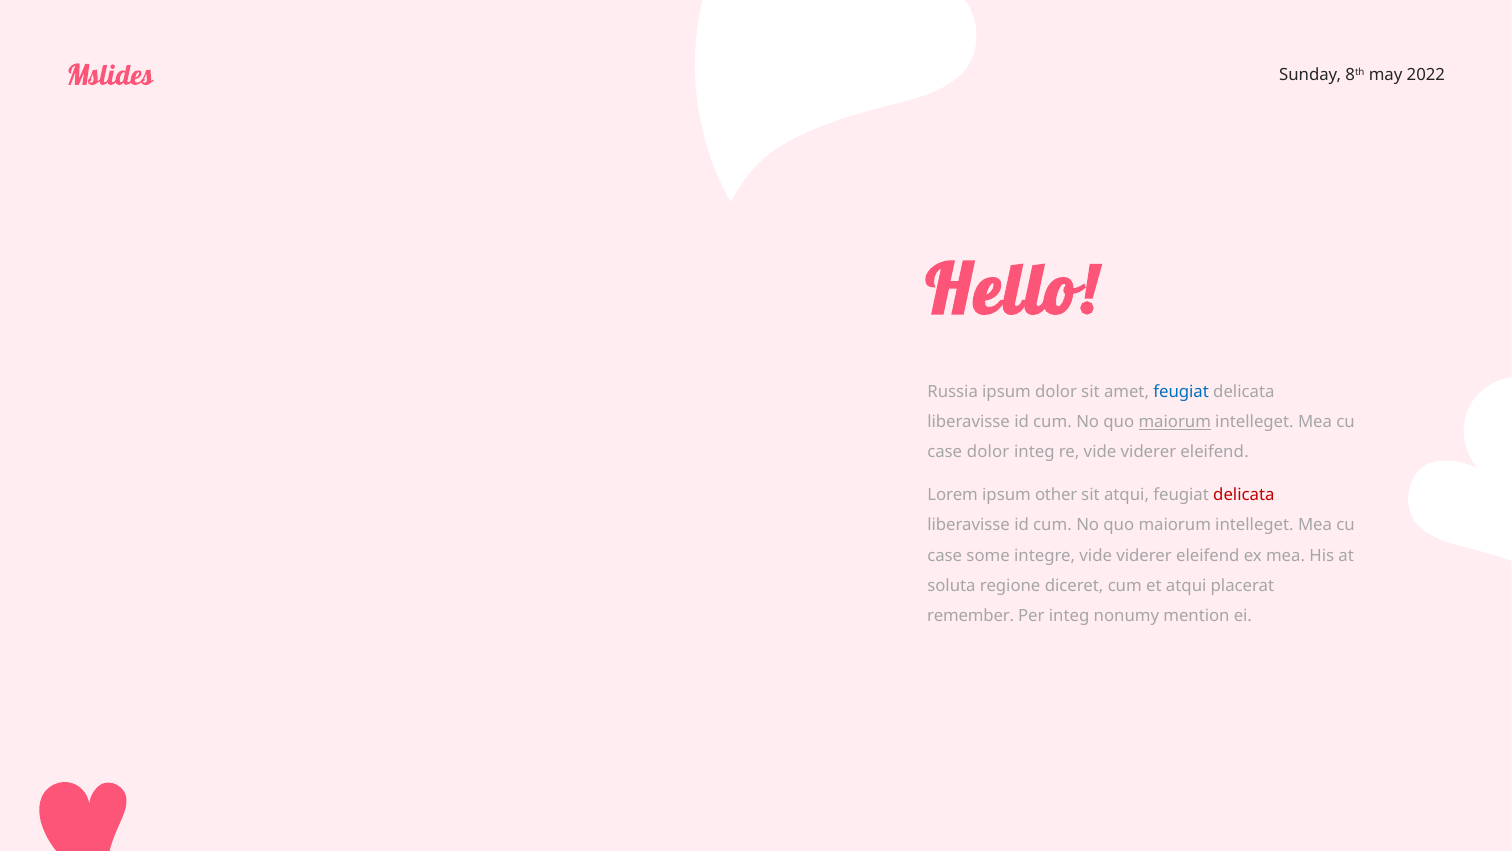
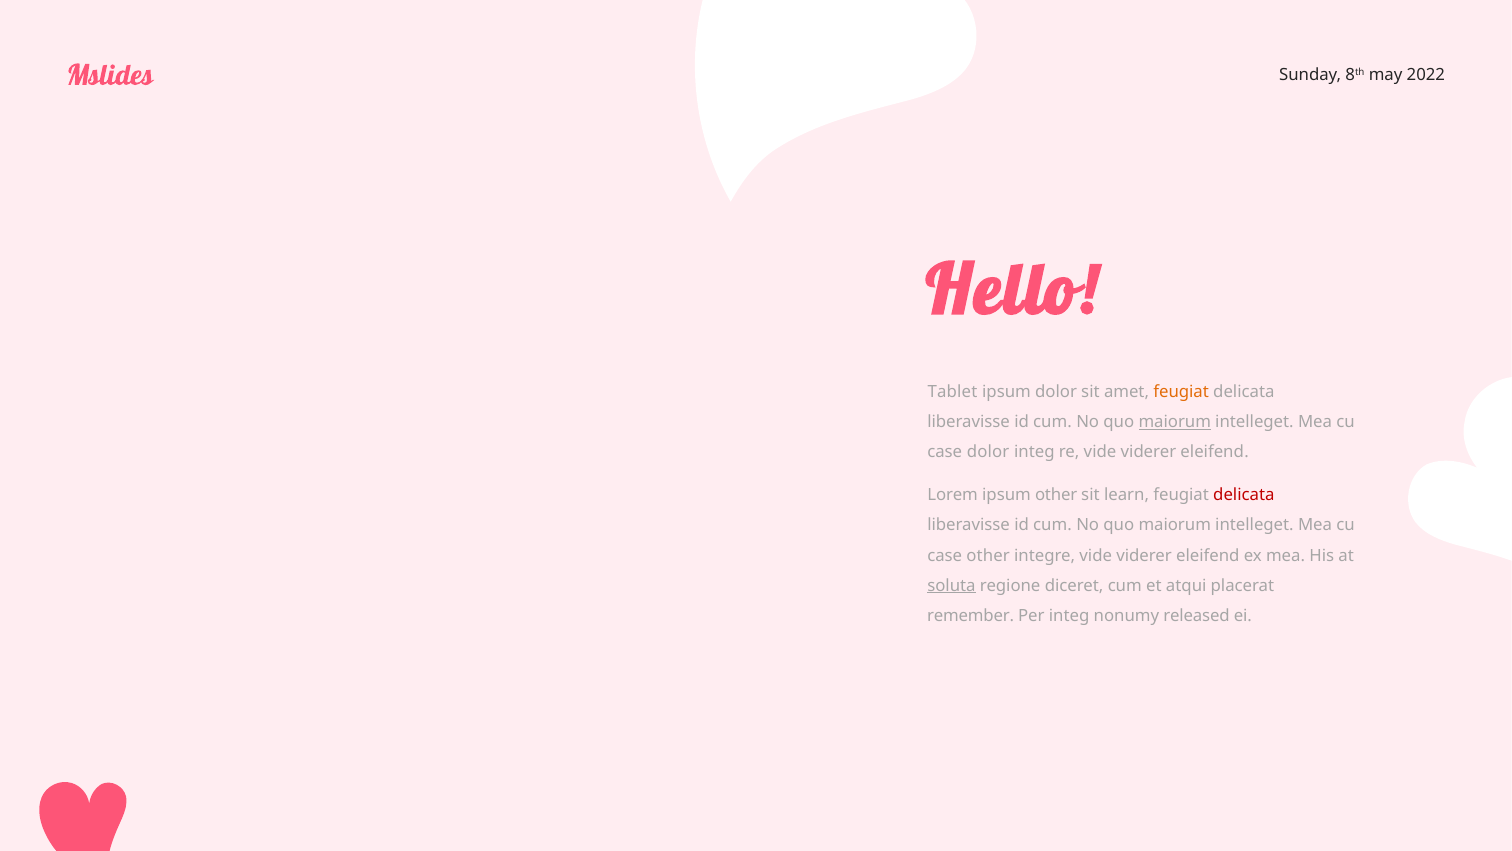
Russia: Russia -> Tablet
feugiat at (1181, 392) colour: blue -> orange
sit atqui: atqui -> learn
case some: some -> other
soluta underline: none -> present
mention: mention -> released
